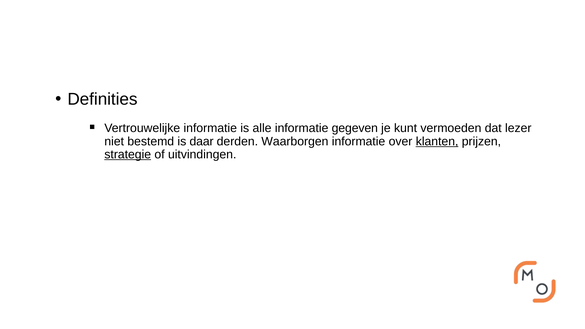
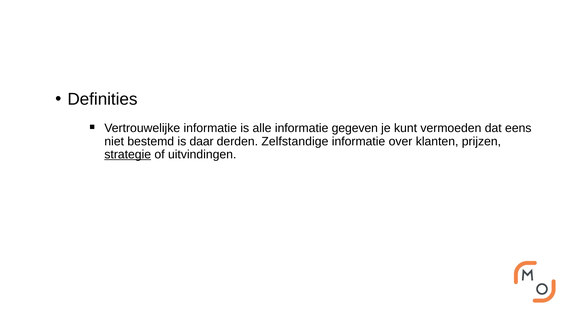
lezer: lezer -> eens
Waarborgen: Waarborgen -> Zelfstandige
klanten underline: present -> none
